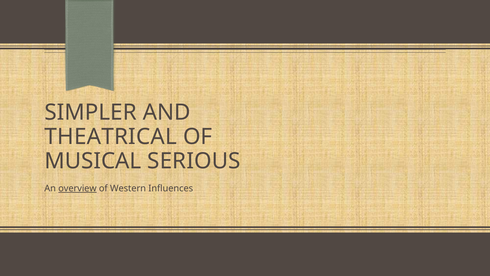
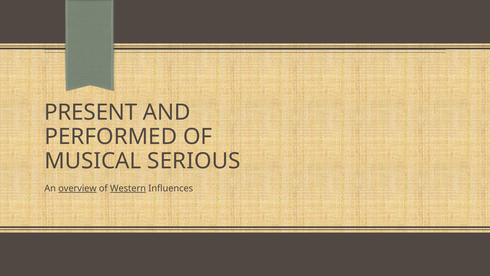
SIMPLER: SIMPLER -> PRESENT
THEATRICAL: THEATRICAL -> PERFORMED
Western underline: none -> present
